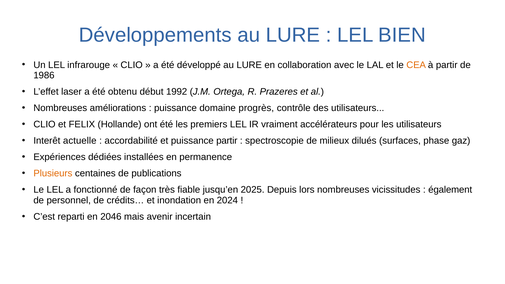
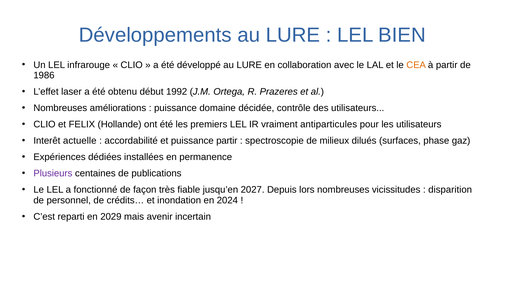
progrès: progrès -> décidée
accélérateurs: accélérateurs -> antiparticules
Plusieurs colour: orange -> purple
2025: 2025 -> 2027
également: également -> disparition
2046: 2046 -> 2029
